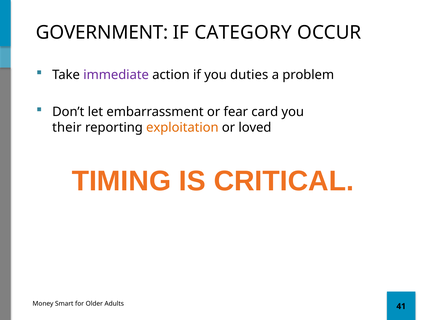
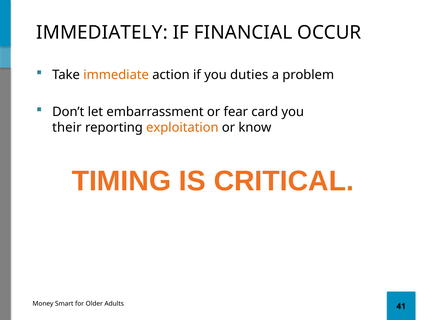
GOVERNMENT: GOVERNMENT -> IMMEDIATELY
CATEGORY: CATEGORY -> FINANCIAL
immediate colour: purple -> orange
loved: loved -> know
